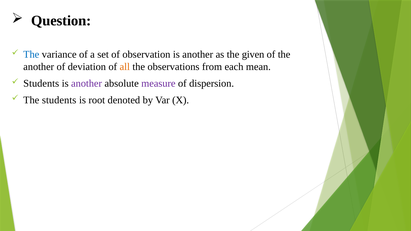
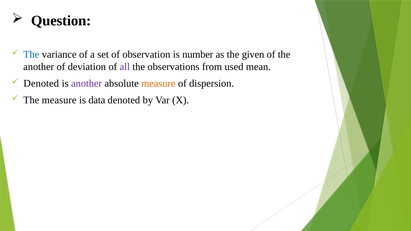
observation is another: another -> number
all colour: orange -> purple
each: each -> used
Students at (41, 84): Students -> Denoted
measure at (158, 84) colour: purple -> orange
The students: students -> measure
root: root -> data
